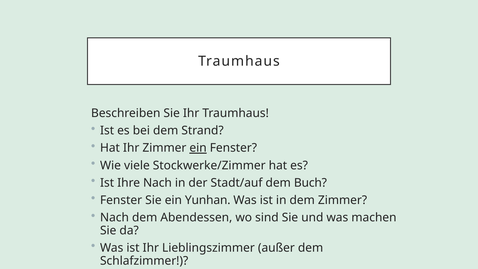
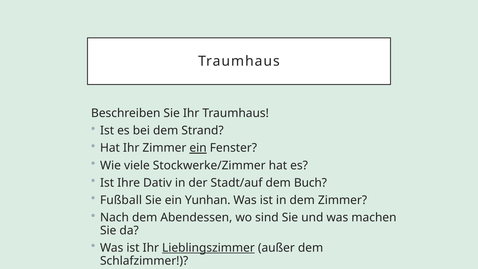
Ihre Nach: Nach -> Dativ
Fenster at (121, 200): Fenster -> Fußball
Lieblingszimmer underline: none -> present
